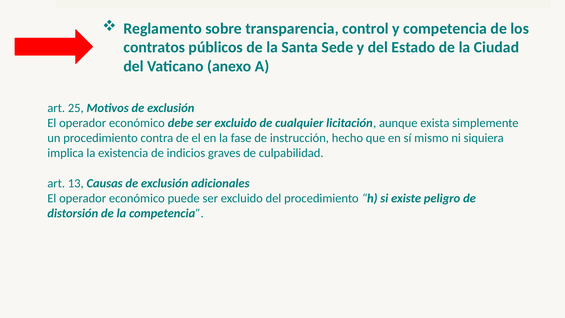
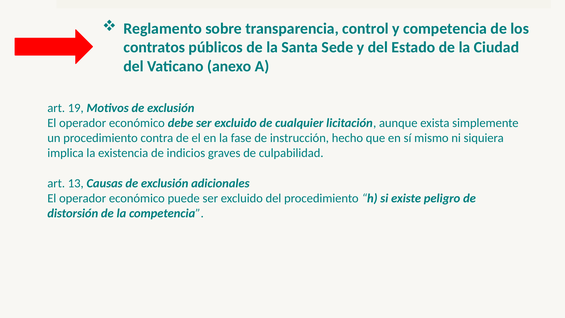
25: 25 -> 19
